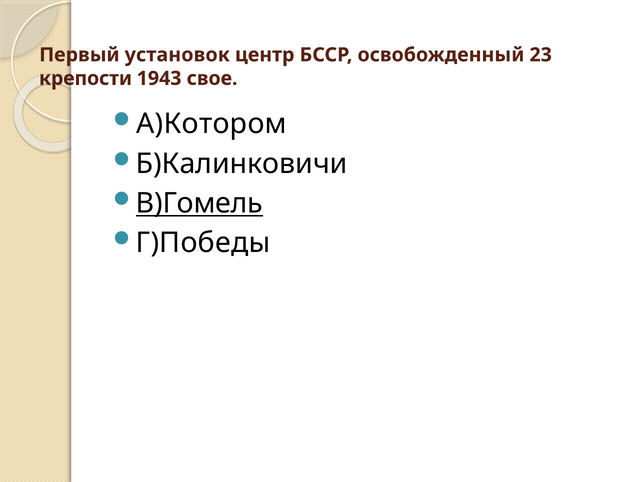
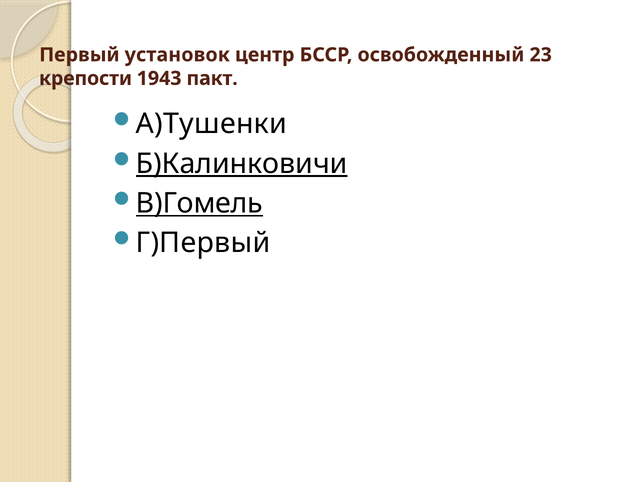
свое: свое -> пакт
А)Котором: А)Котором -> А)Тушенки
Б)Калинковичи underline: none -> present
Г)Победы: Г)Победы -> Г)Первый
